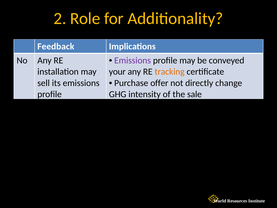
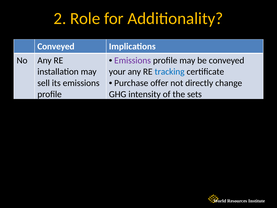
Feedback at (56, 46): Feedback -> Conveyed
tracking colour: orange -> blue
sale: sale -> sets
